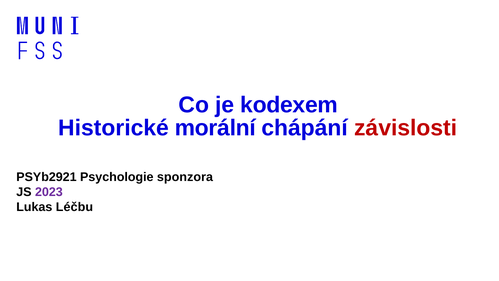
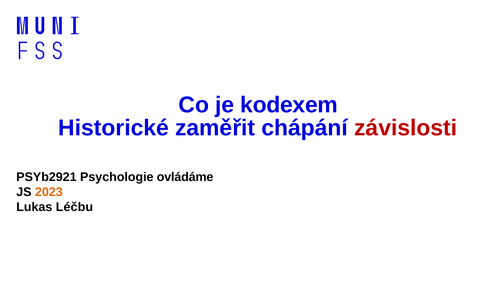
morální: morální -> zaměřit
sponzora: sponzora -> ovládáme
2023 colour: purple -> orange
